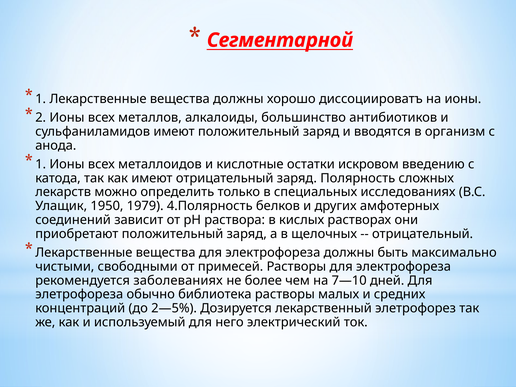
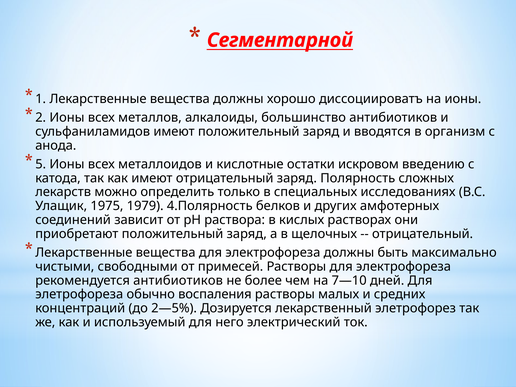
1 at (41, 164): 1 -> 5
1950: 1950 -> 1975
рекомендуется заболеваниях: заболеваниях -> антибиотиков
библиотека: библиотека -> воспаления
